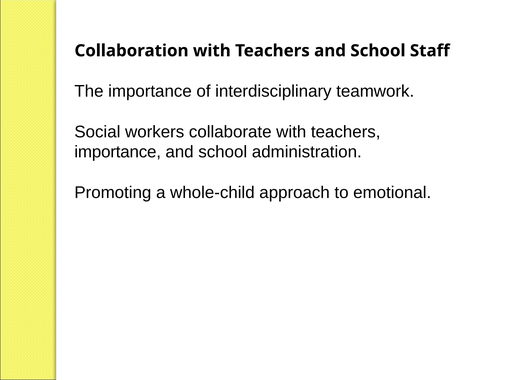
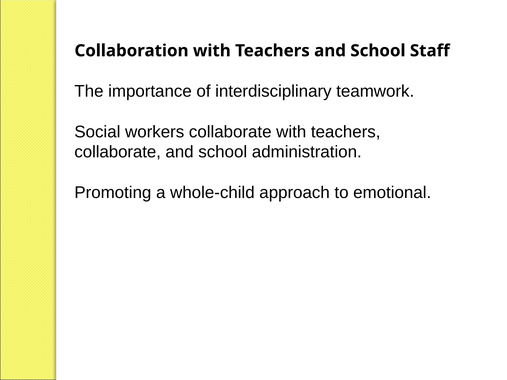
importance at (118, 152): importance -> collaborate
